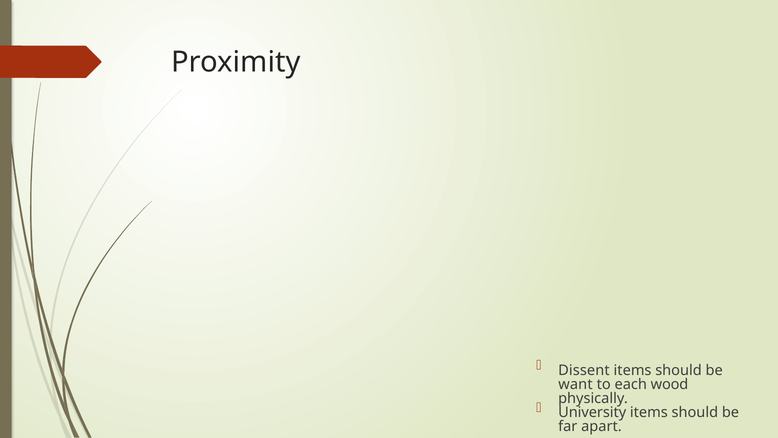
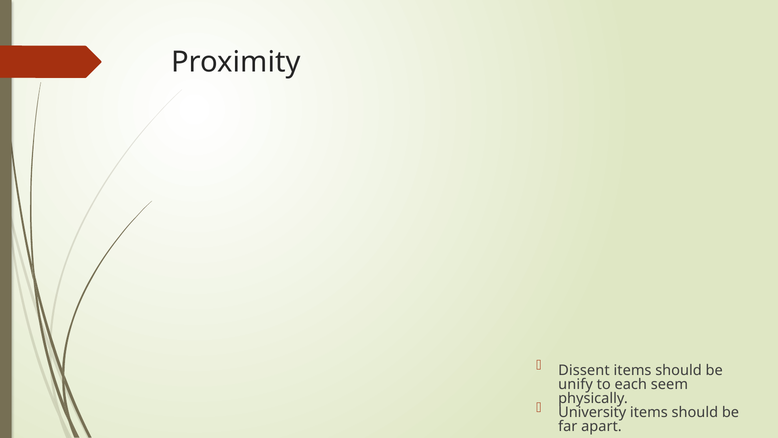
want: want -> unify
wood: wood -> seem
